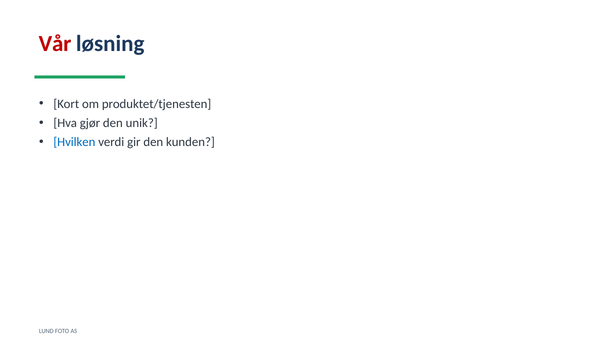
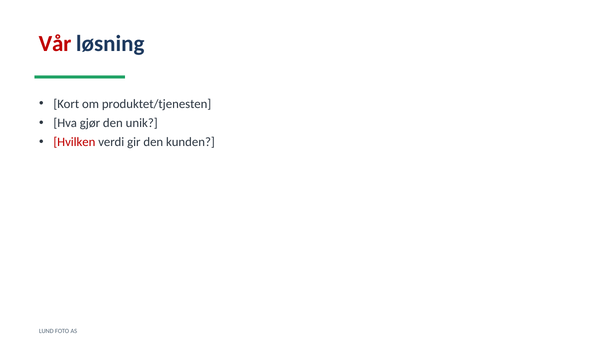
Hvilken colour: blue -> red
